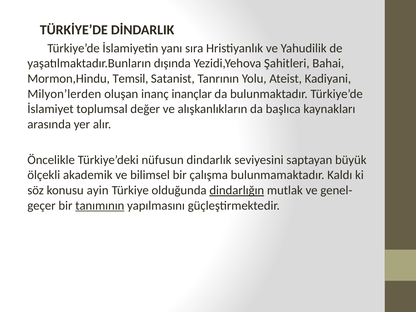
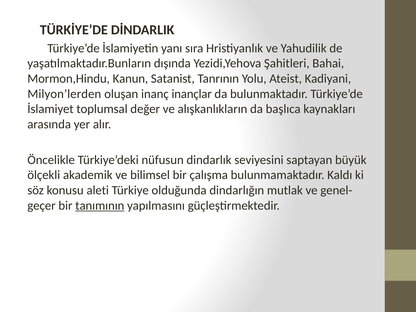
Temsil: Temsil -> Kanun
ayin: ayin -> aleti
dindarlığın underline: present -> none
